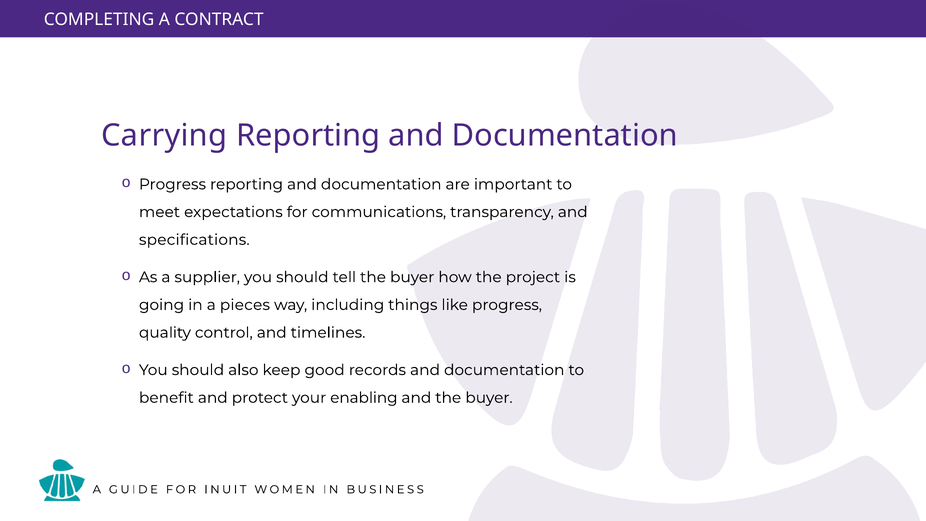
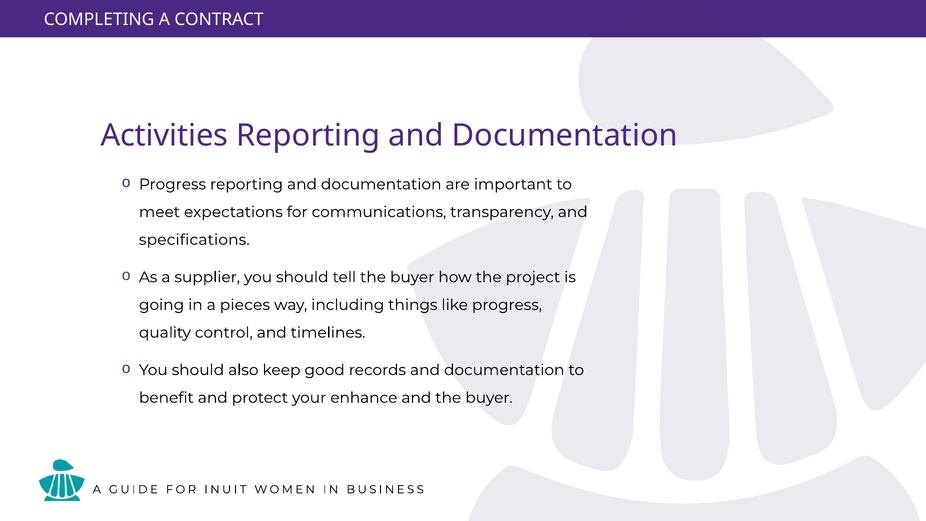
Carrying: Carrying -> Activities
enabling: enabling -> enhance
